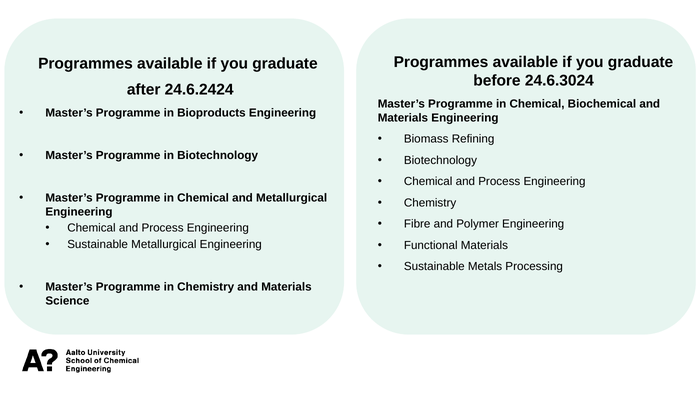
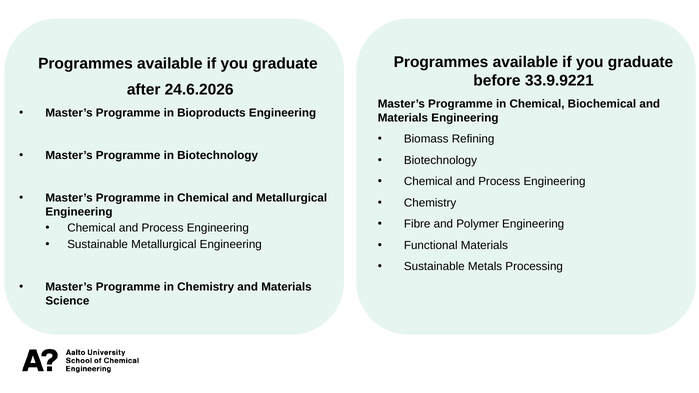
24.6.3024: 24.6.3024 -> 33.9.9221
24.6.2424: 24.6.2424 -> 24.6.2026
